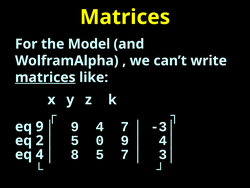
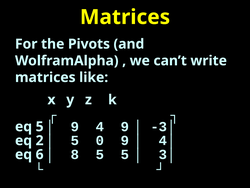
Model: Model -> Pivots
matrices at (45, 77) underline: present -> none
eq 9: 9 -> 5
4 7: 7 -> 9
eq 4: 4 -> 6
5 7: 7 -> 5
